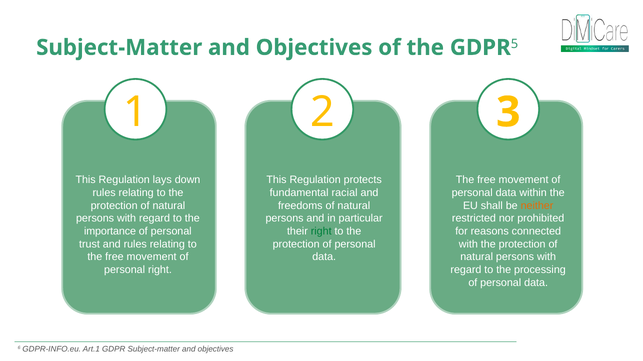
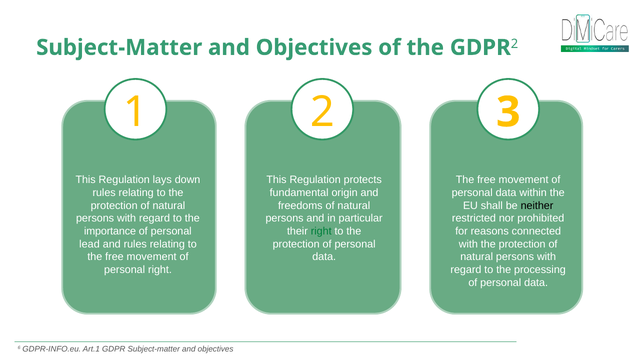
GDPR 5: 5 -> 2
racial: racial -> origin
neither colour: orange -> black
trust: trust -> lead
